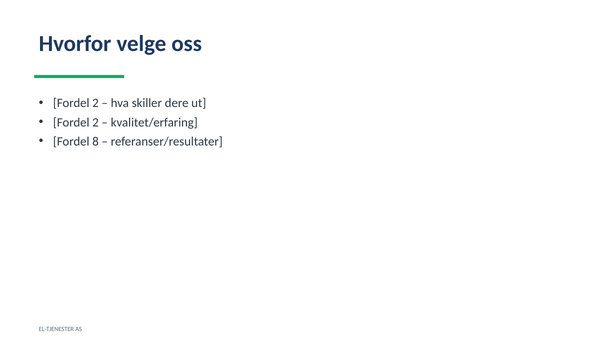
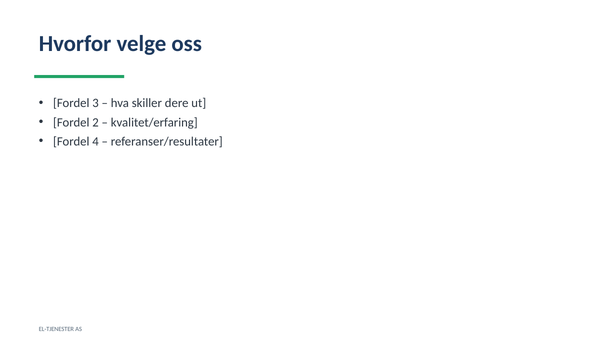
2 at (95, 103): 2 -> 3
8: 8 -> 4
